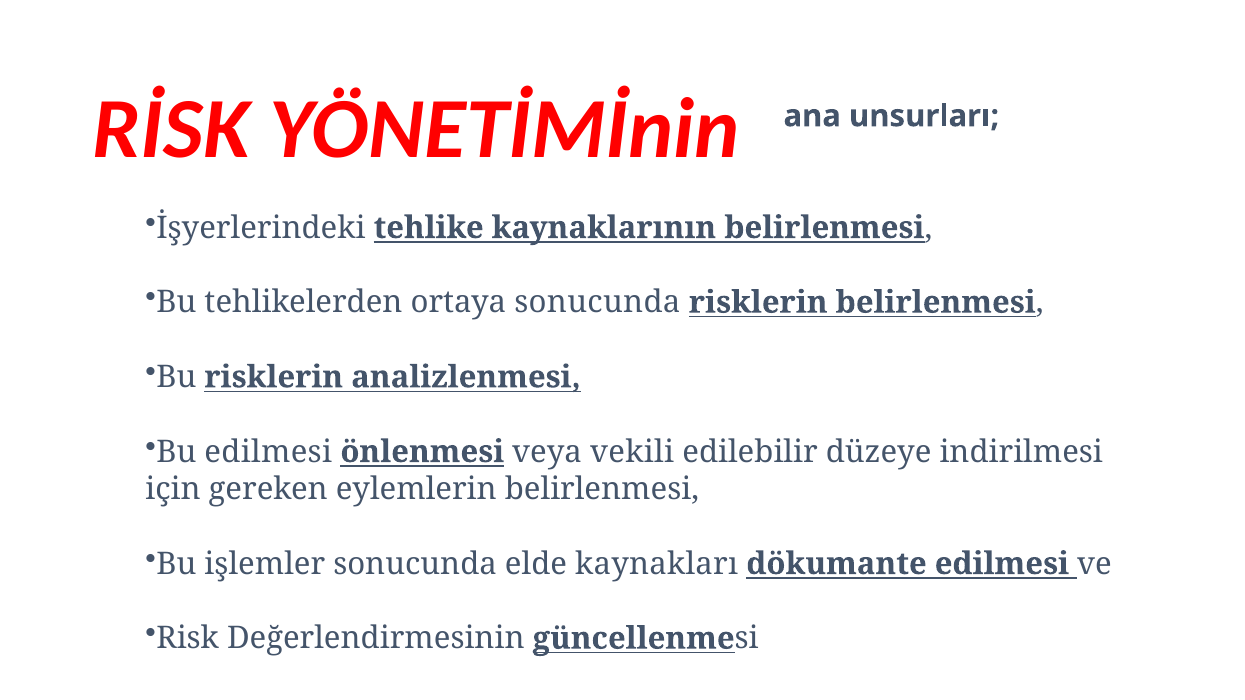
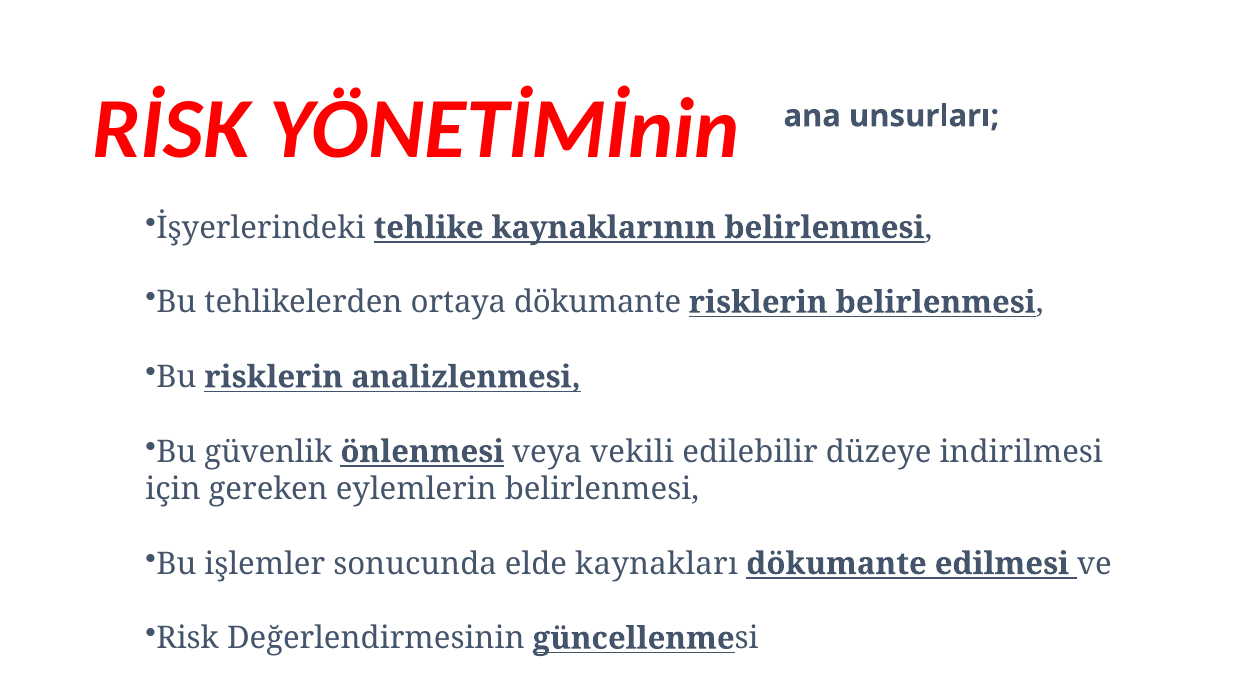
ortaya sonucunda: sonucunda -> dökumante
Bu edilmesi: edilmesi -> güvenlik
